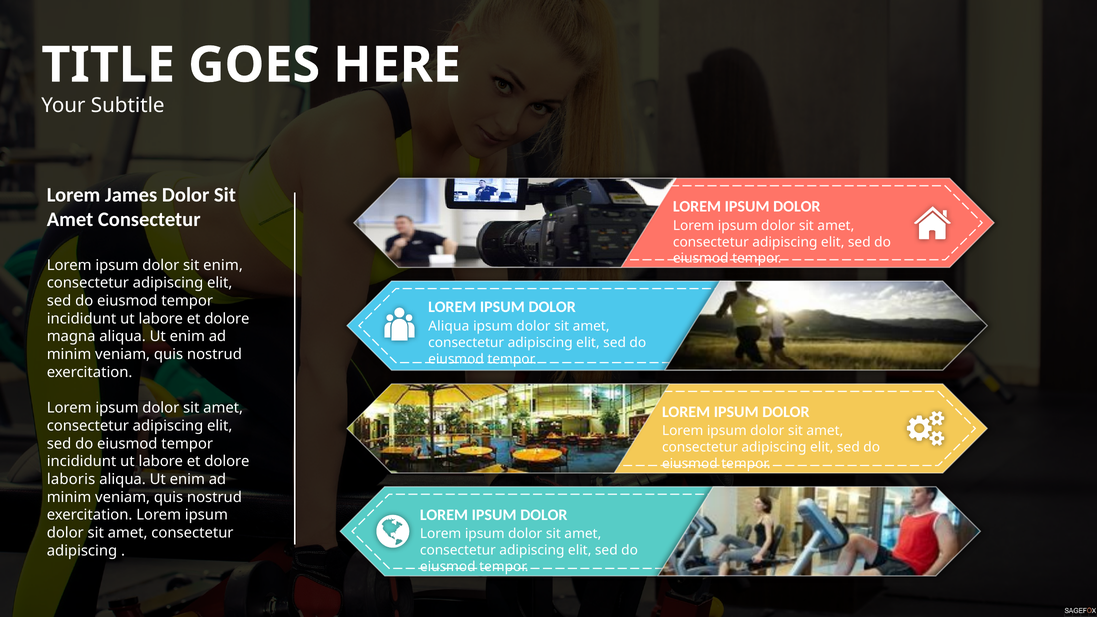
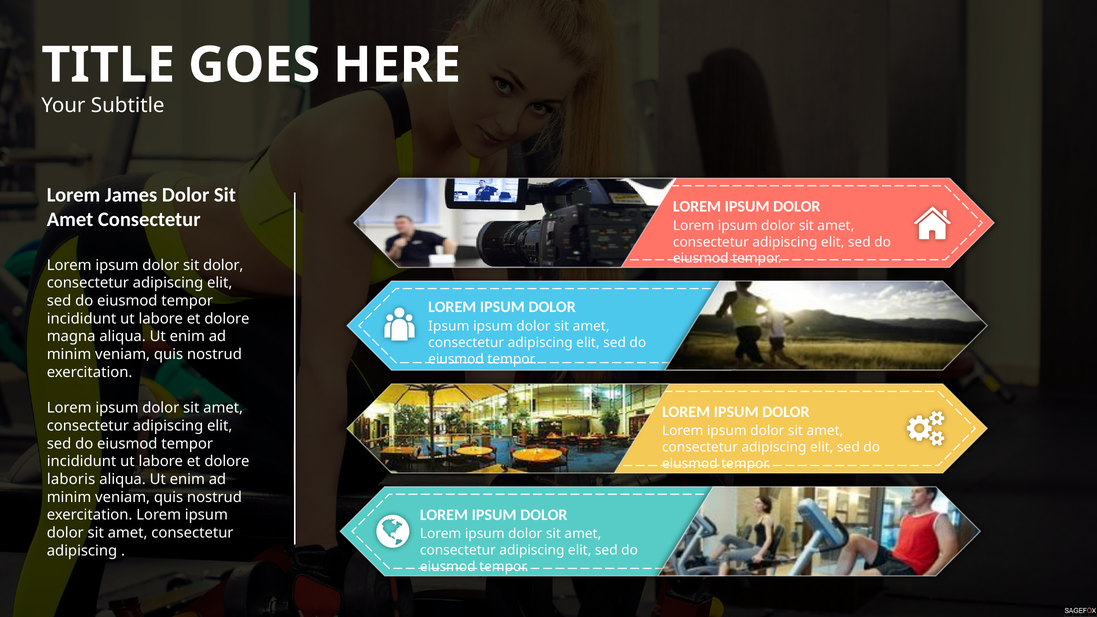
sit enim: enim -> dolor
Aliqua at (449, 326): Aliqua -> Ipsum
